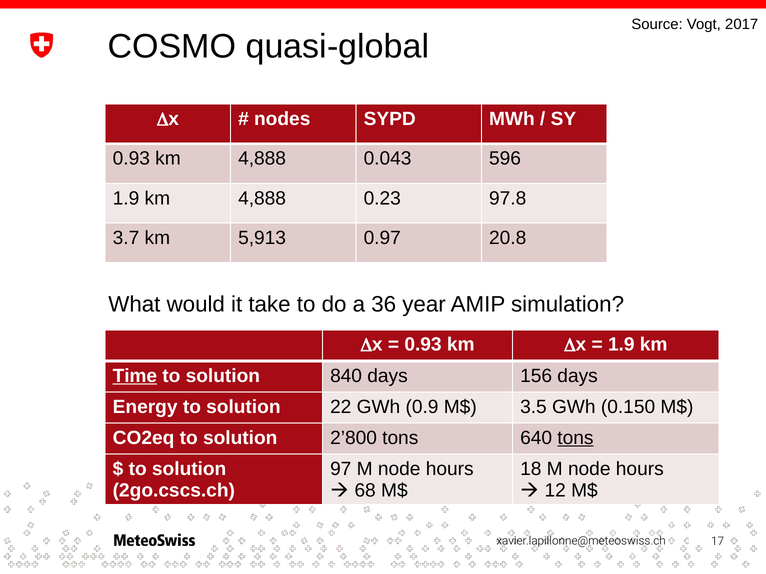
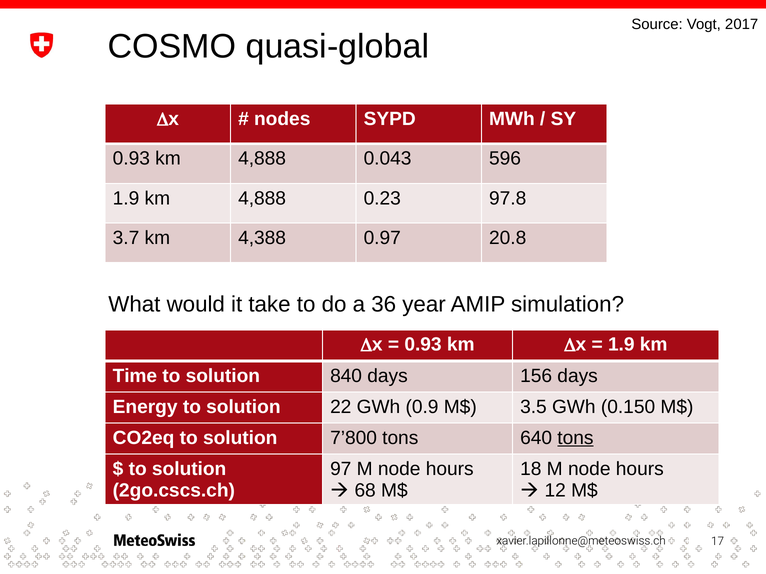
5,913: 5,913 -> 4,388
Time underline: present -> none
2’800: 2’800 -> 7’800
